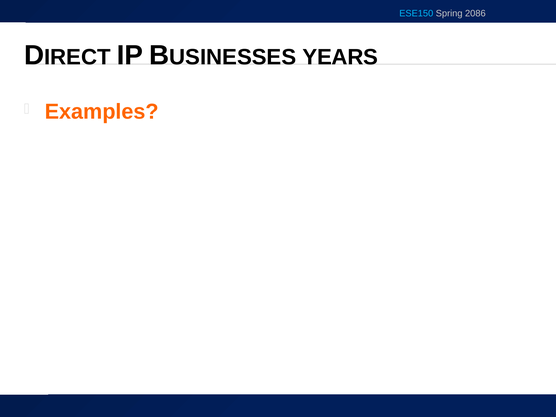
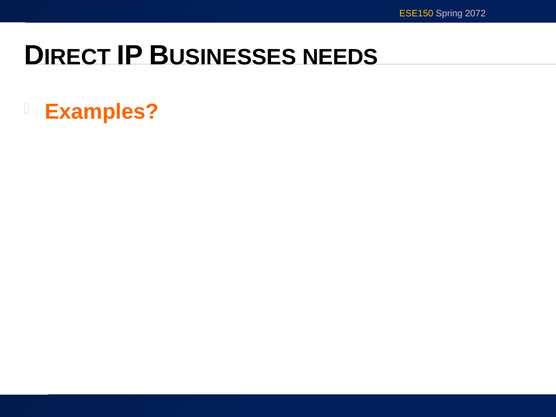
ESE150 colour: light blue -> yellow
2086: 2086 -> 2072
YEARS: YEARS -> NEEDS
